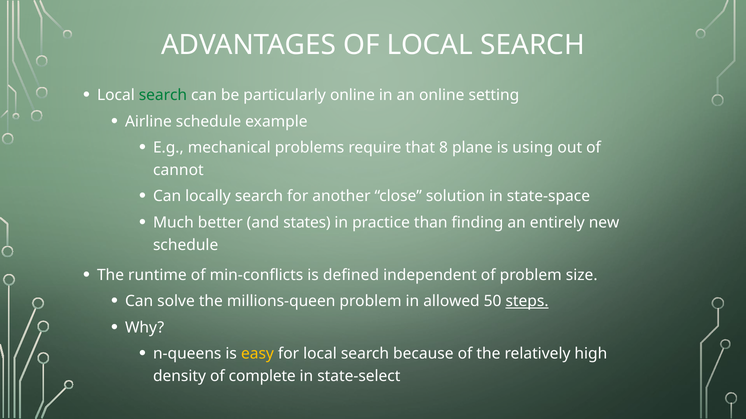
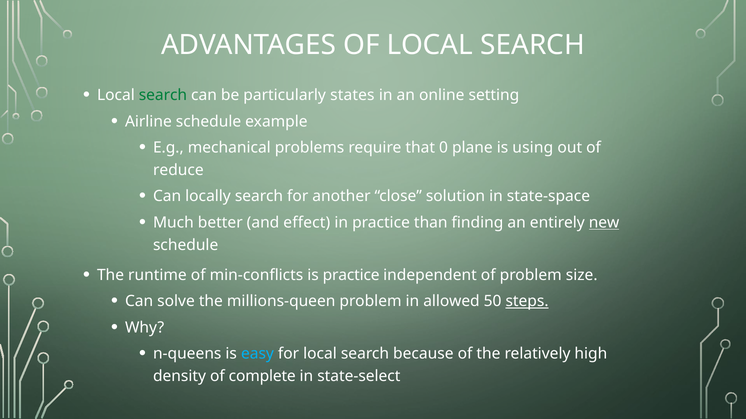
particularly online: online -> states
8: 8 -> 0
cannot: cannot -> reduce
states: states -> effect
new underline: none -> present
is defined: defined -> practice
easy colour: yellow -> light blue
